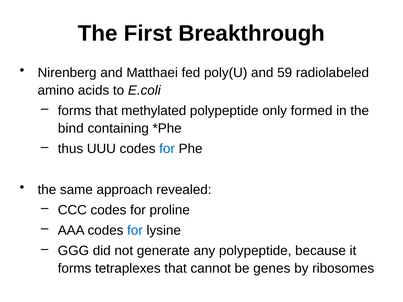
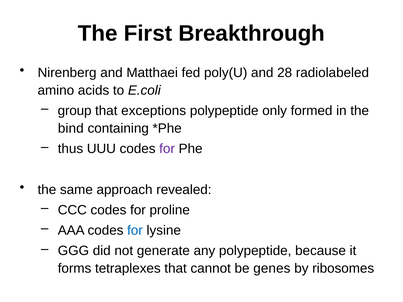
59: 59 -> 28
forms at (75, 111): forms -> group
methylated: methylated -> exceptions
for at (167, 149) colour: blue -> purple
